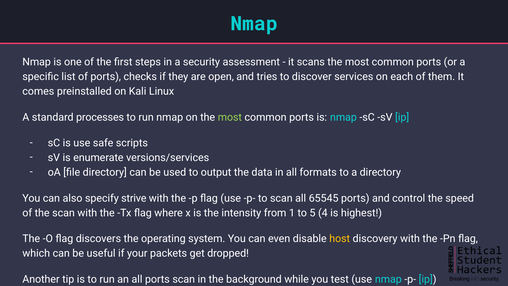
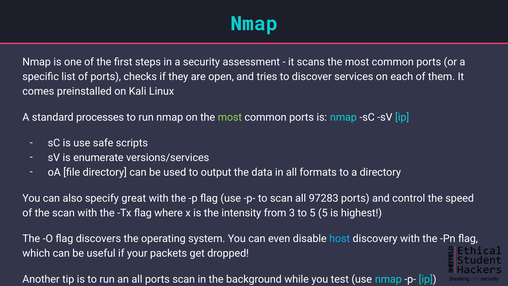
strive: strive -> great
65545: 65545 -> 97283
1: 1 -> 3
5 4: 4 -> 5
host colour: yellow -> light blue
